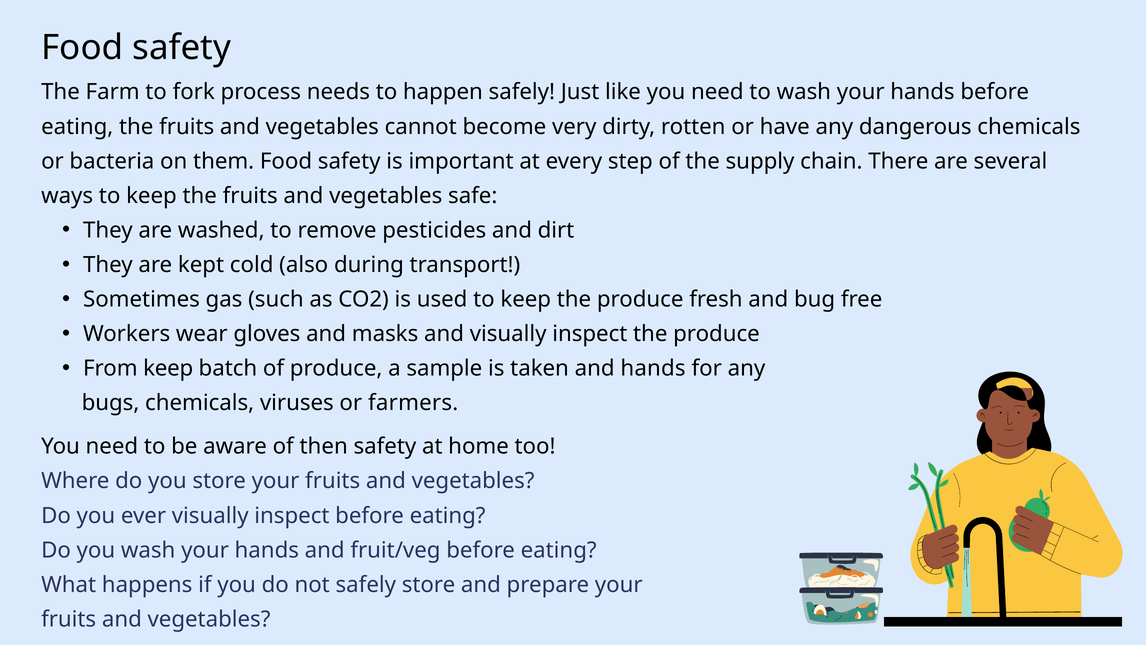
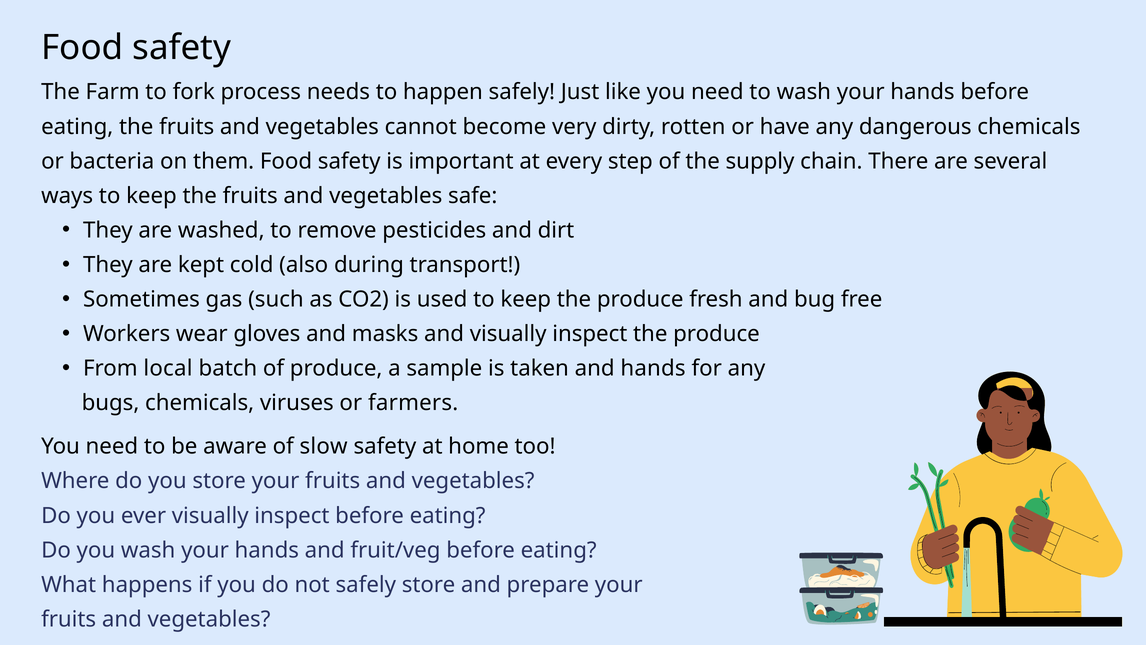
From keep: keep -> local
then: then -> slow
